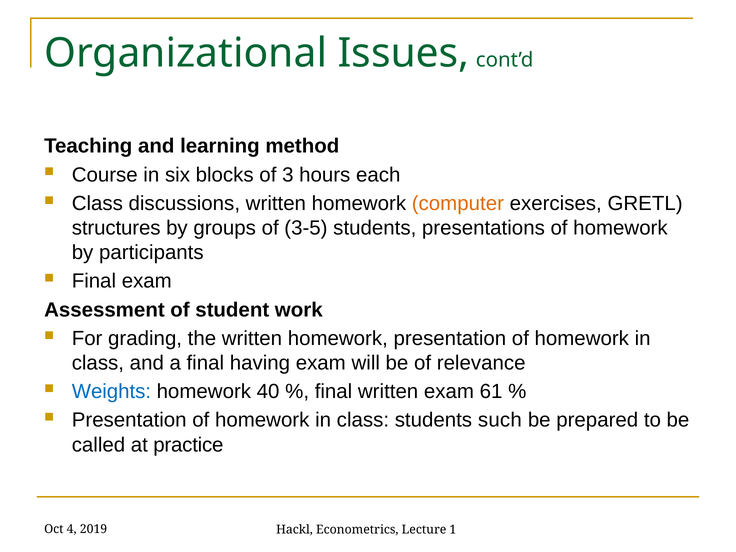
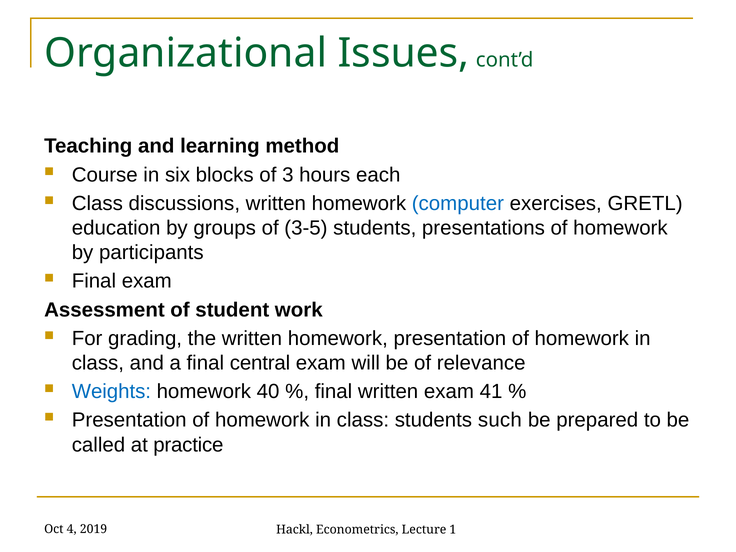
computer colour: orange -> blue
structures: structures -> education
having: having -> central
61: 61 -> 41
